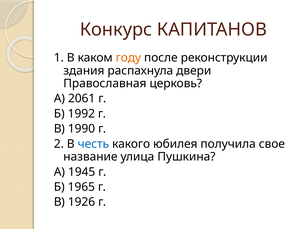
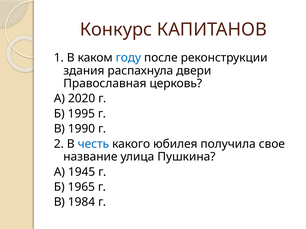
году colour: orange -> blue
2061: 2061 -> 2020
1992: 1992 -> 1995
1926: 1926 -> 1984
